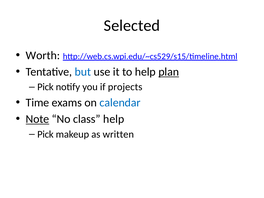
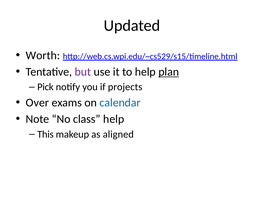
Selected: Selected -> Updated
but colour: blue -> purple
Time: Time -> Over
Note underline: present -> none
Pick at (45, 134): Pick -> This
written: written -> aligned
